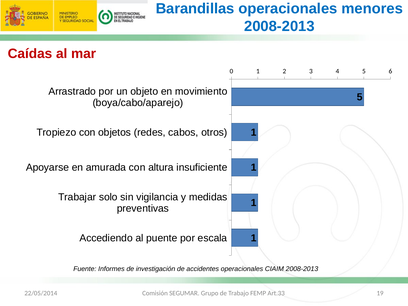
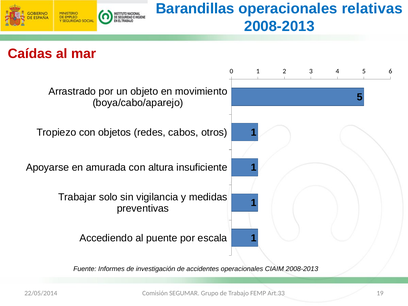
menores: menores -> relativas
